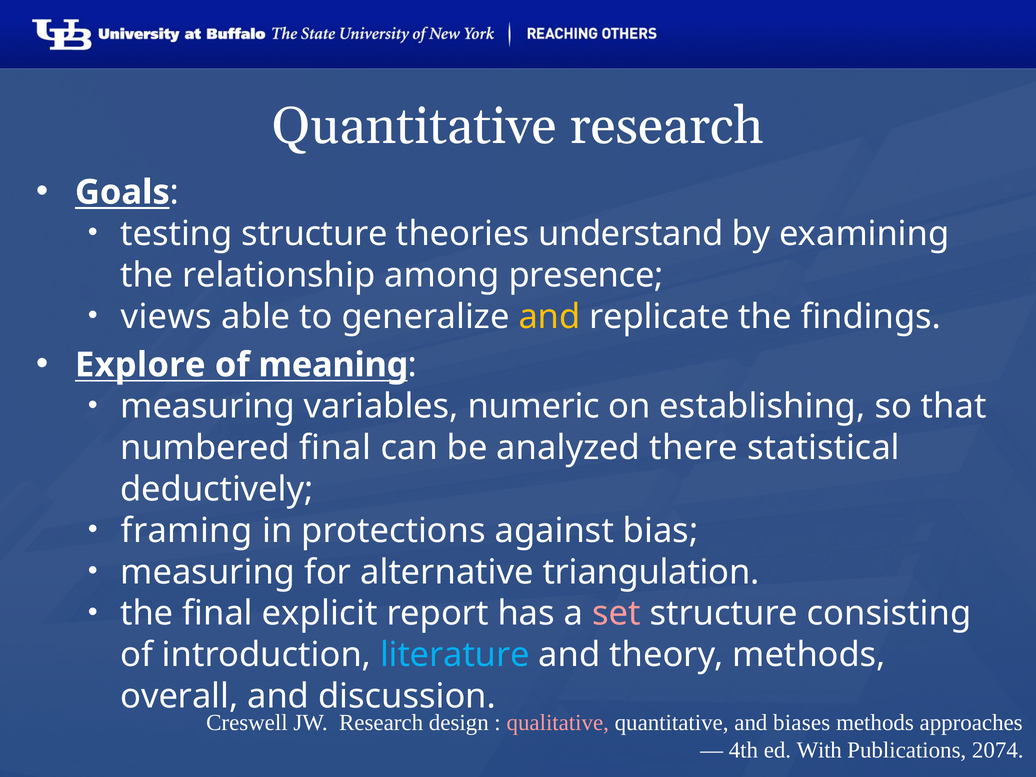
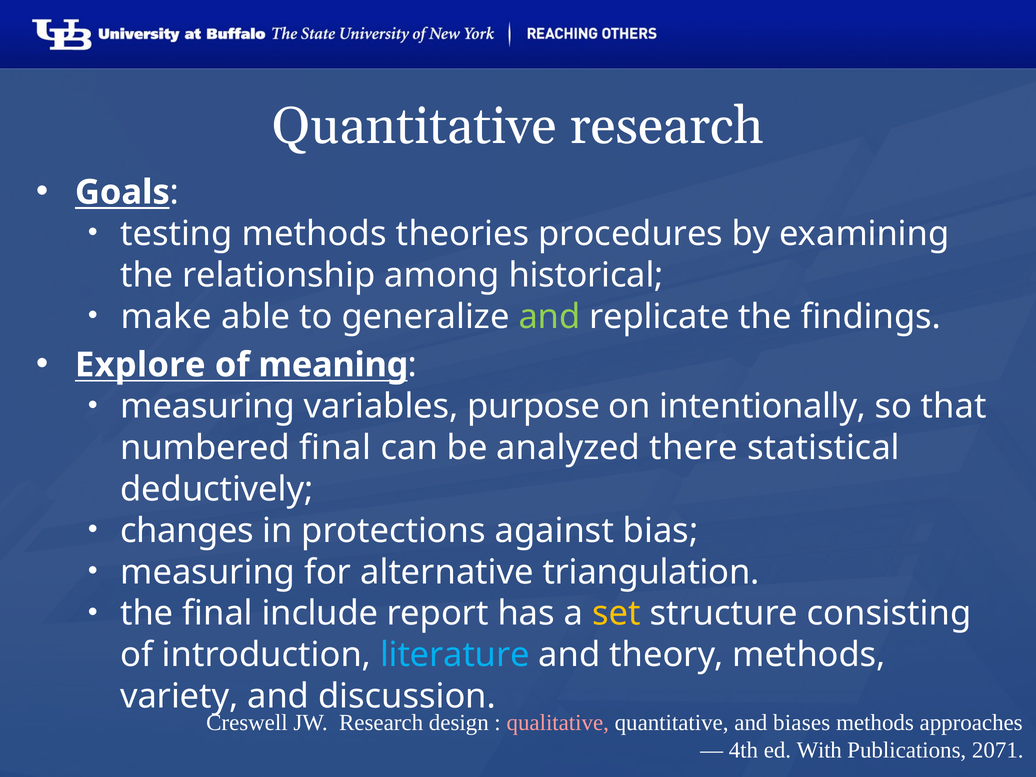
testing structure: structure -> methods
understand: understand -> procedures
presence: presence -> historical
views: views -> make
and at (550, 317) colour: yellow -> light green
numeric: numeric -> purpose
establishing: establishing -> intentionally
framing: framing -> changes
explicit: explicit -> include
set colour: pink -> yellow
overall: overall -> variety
2074: 2074 -> 2071
